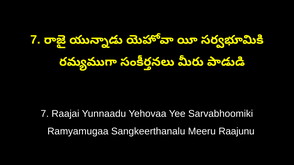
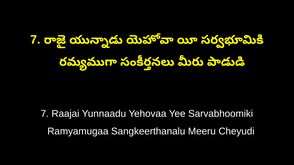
Raajunu: Raajunu -> Cheyudi
